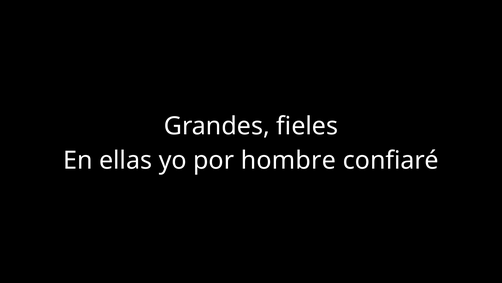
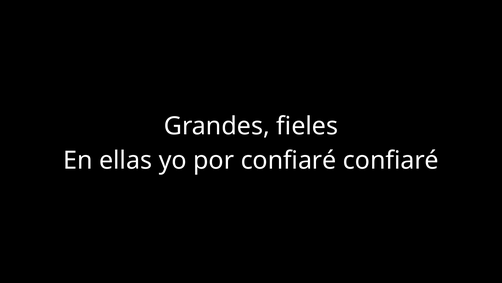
por hombre: hombre -> confiaré
